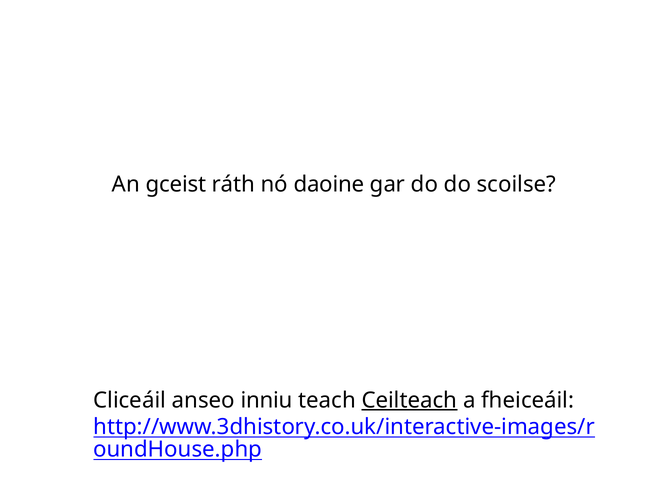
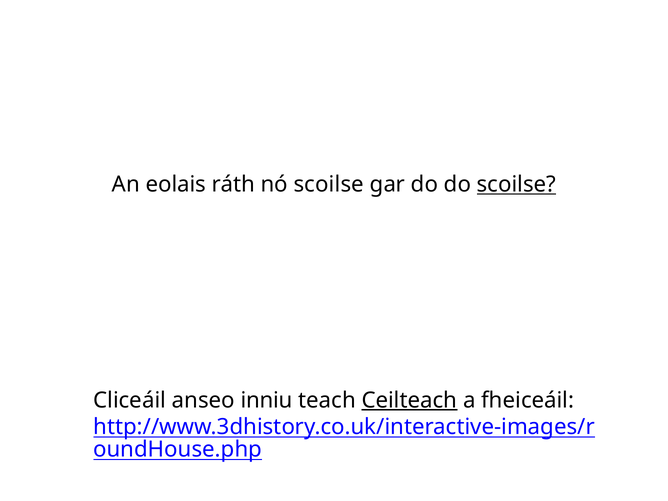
gceist: gceist -> eolais
nó daoine: daoine -> scoilse
scoilse at (516, 184) underline: none -> present
